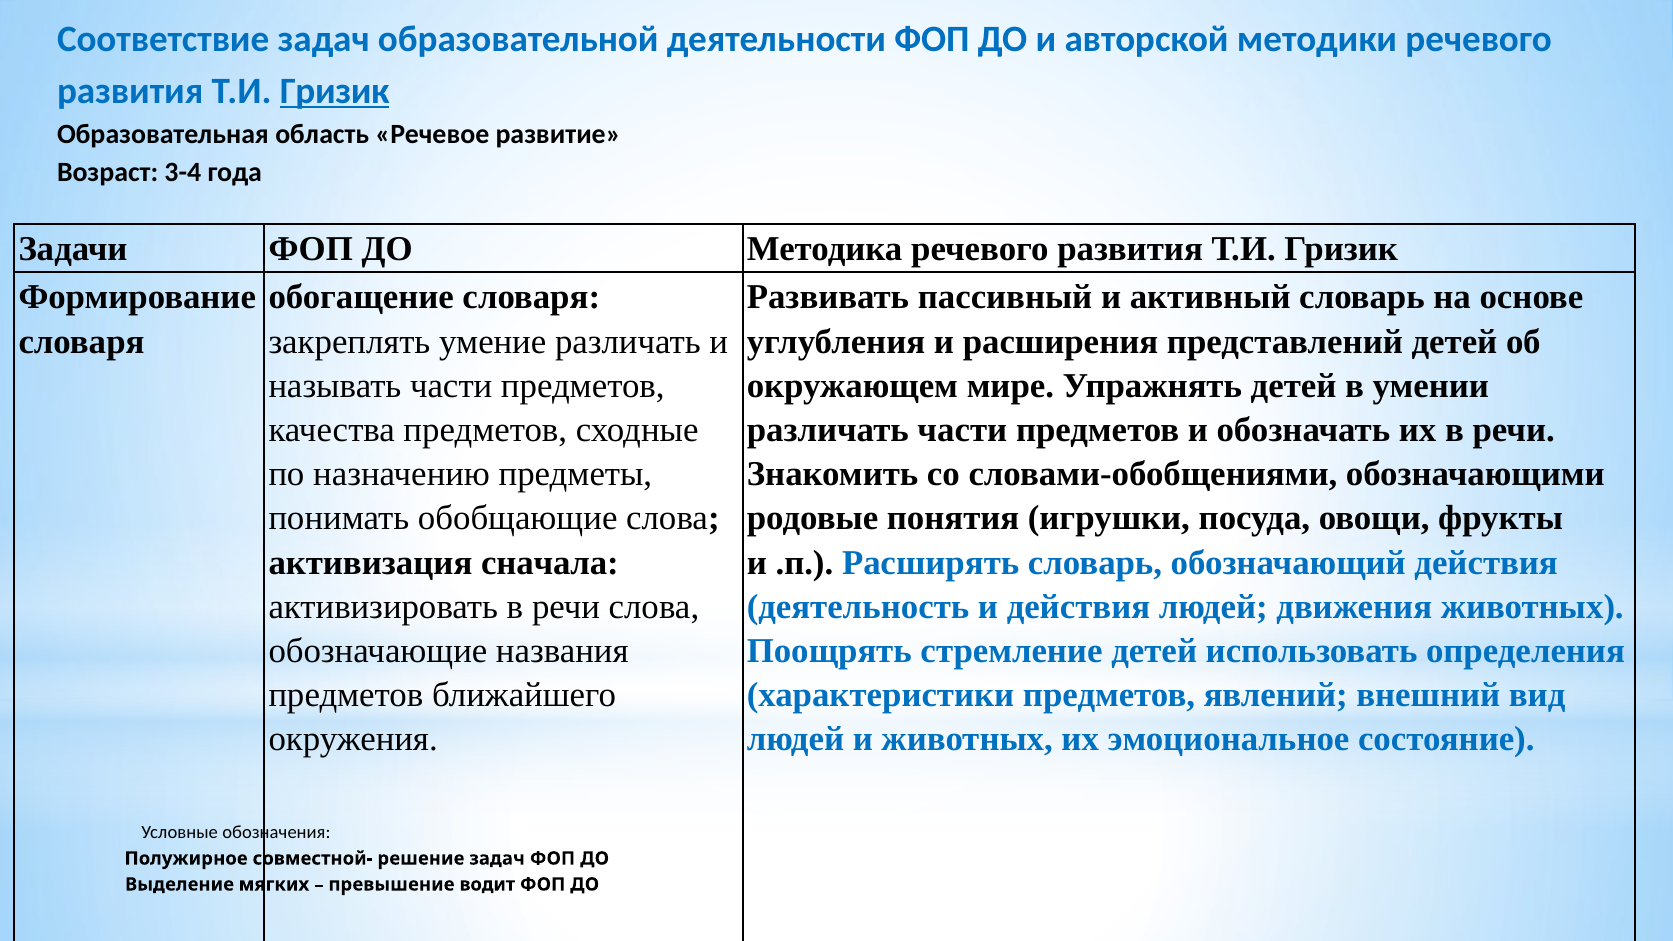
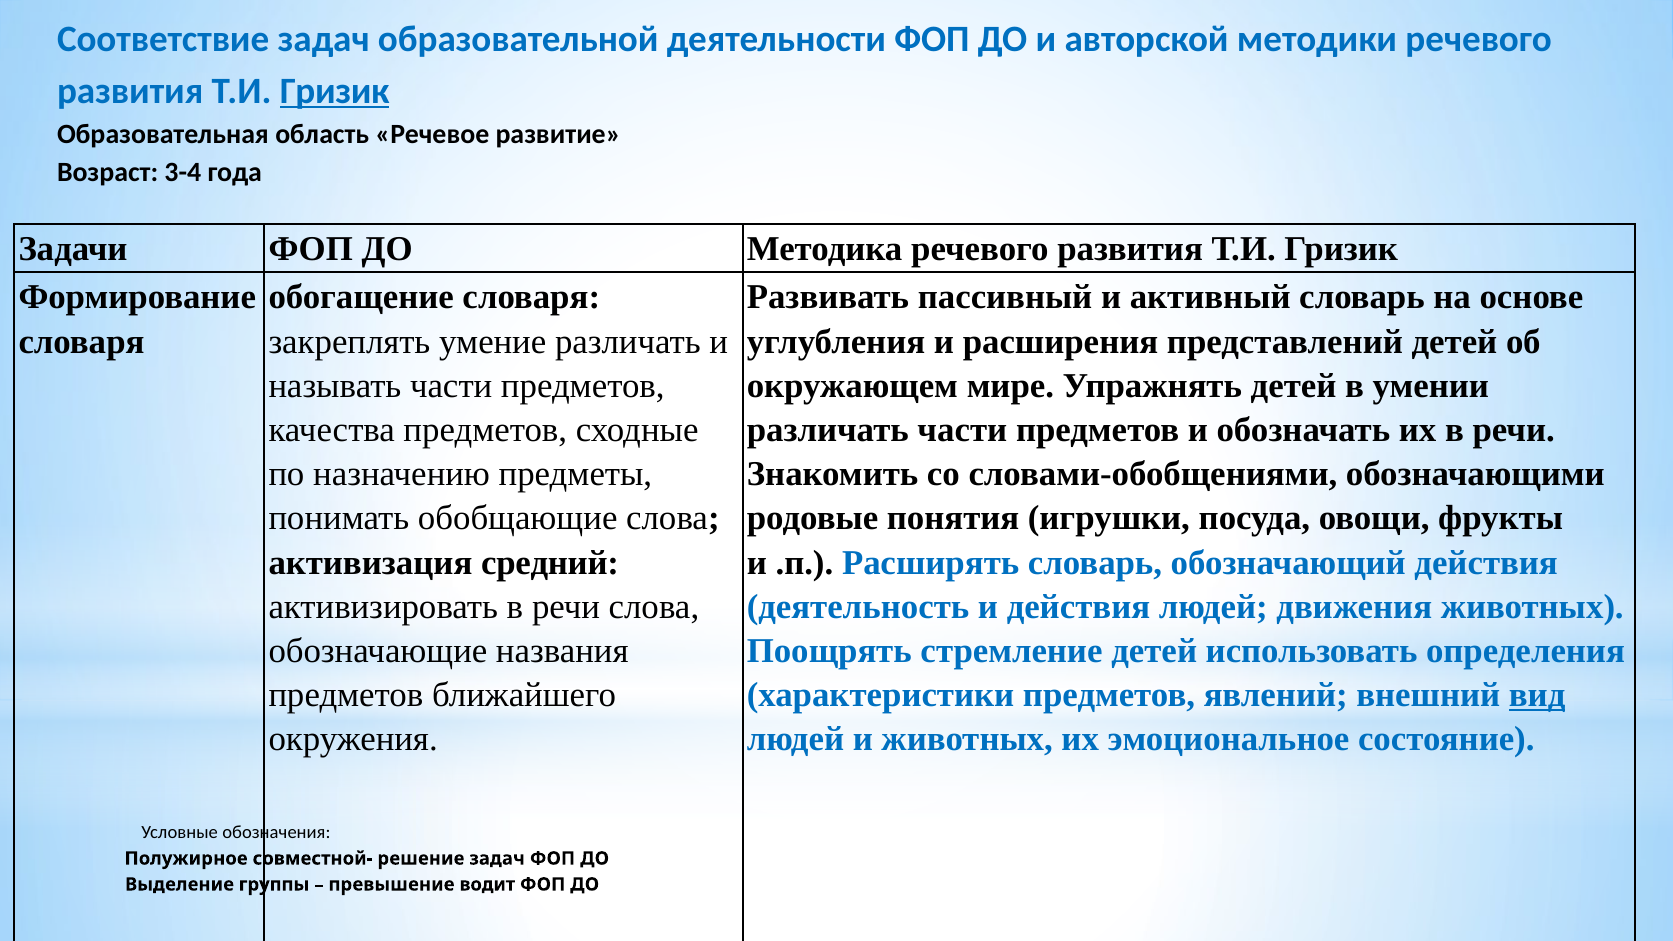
сначала: сначала -> средний
вид underline: none -> present
мягких: мягких -> группы
